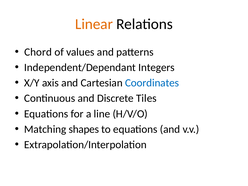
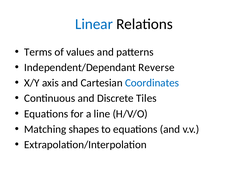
Linear colour: orange -> blue
Chord: Chord -> Terms
Integers: Integers -> Reverse
